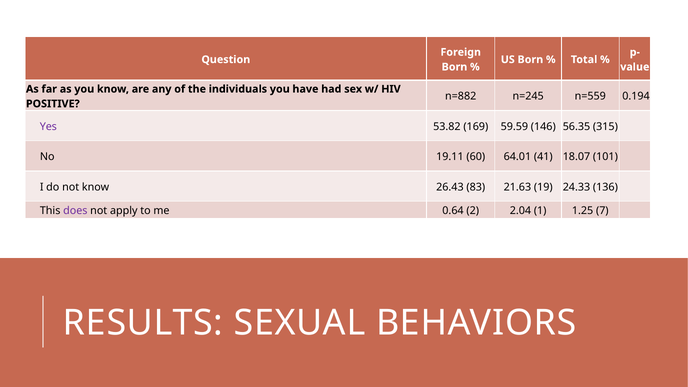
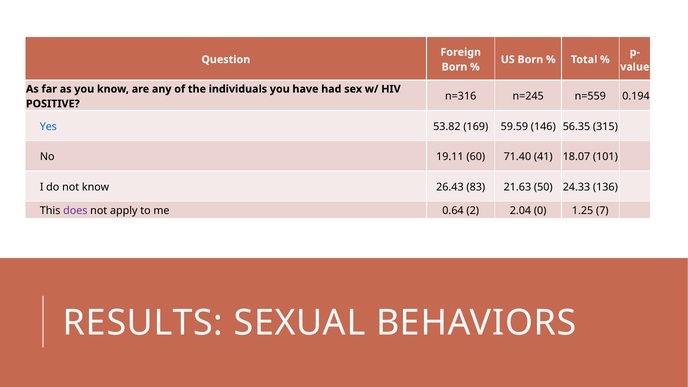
n=882: n=882 -> n=316
Yes colour: purple -> blue
64.01: 64.01 -> 71.40
19: 19 -> 50
1: 1 -> 0
